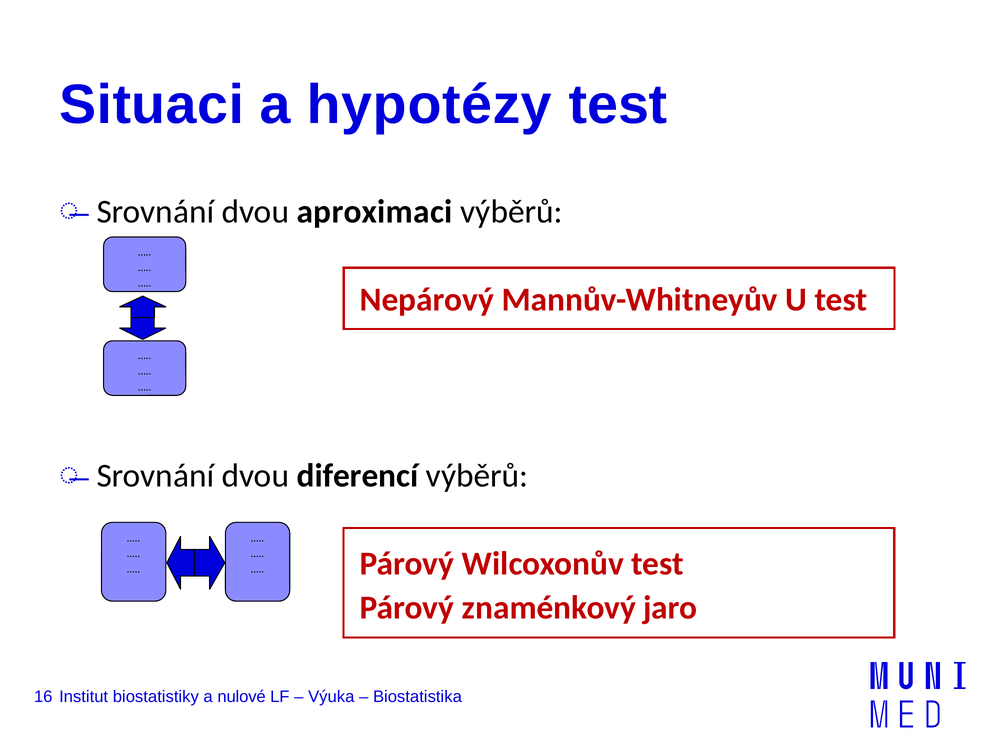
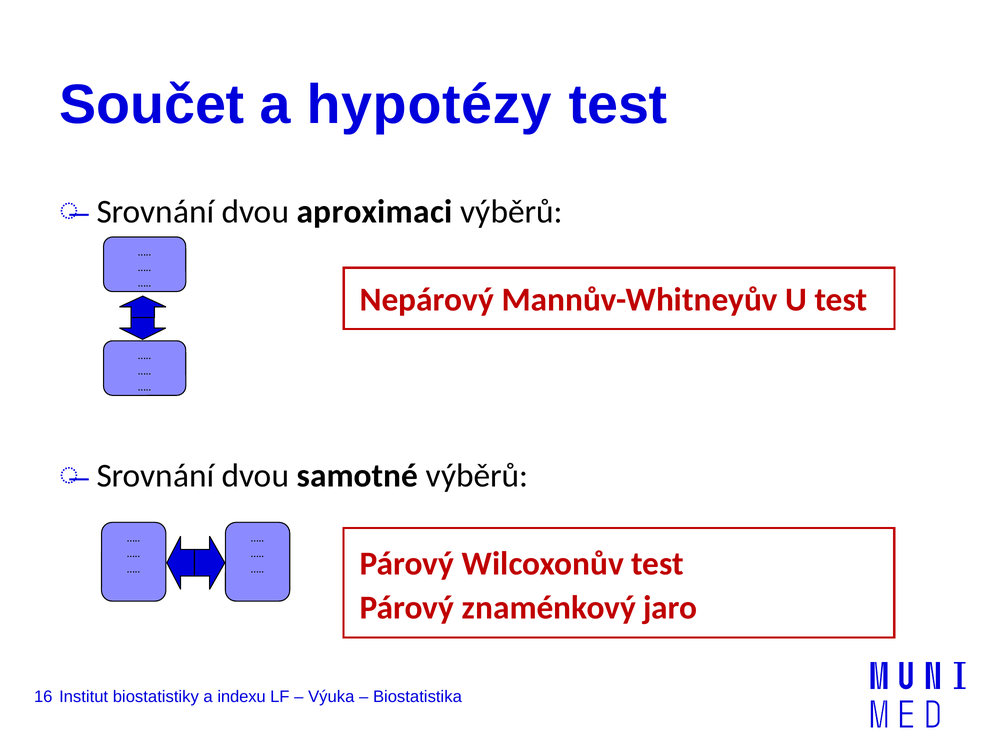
Situaci: Situaci -> Součet
diferencí: diferencí -> samotné
nulové: nulové -> indexu
